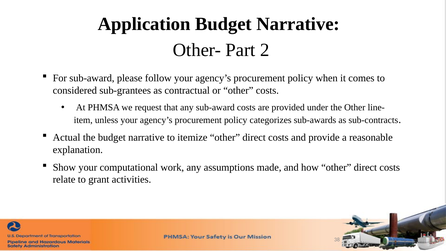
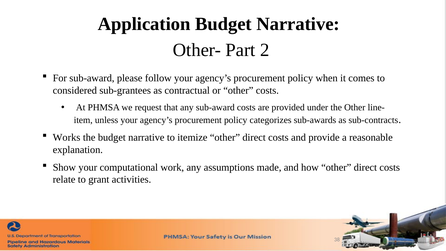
Actual: Actual -> Works
